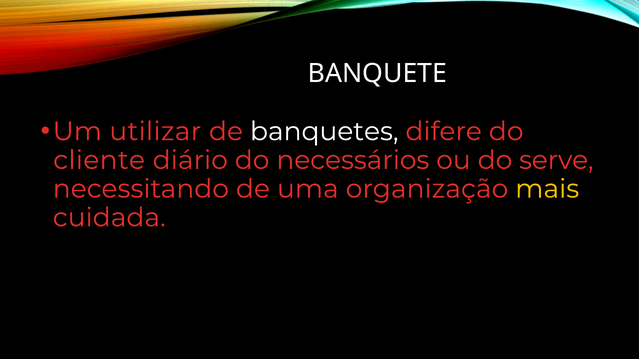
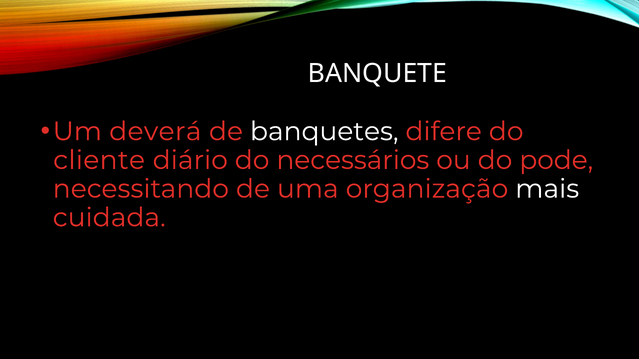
utilizar: utilizar -> deverá
serve: serve -> pode
mais colour: yellow -> white
